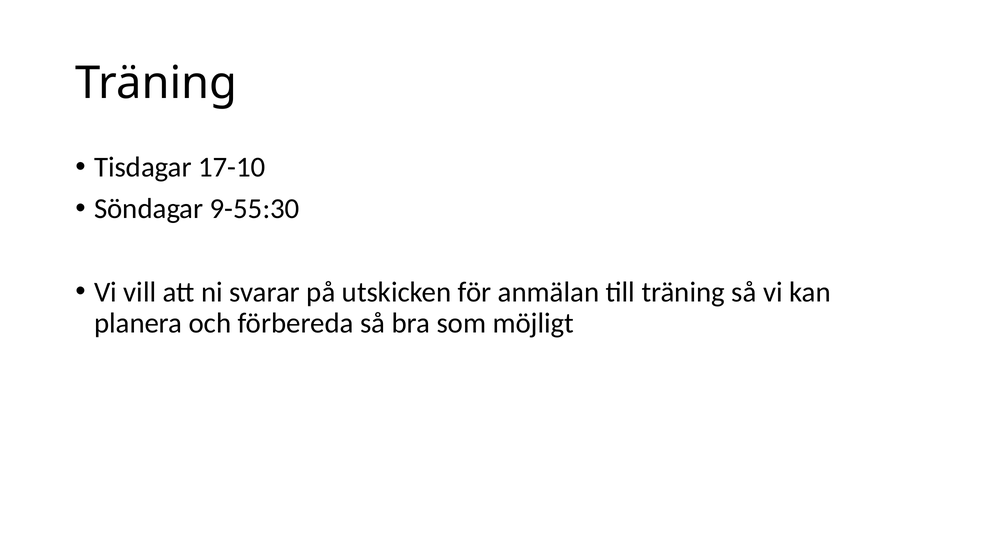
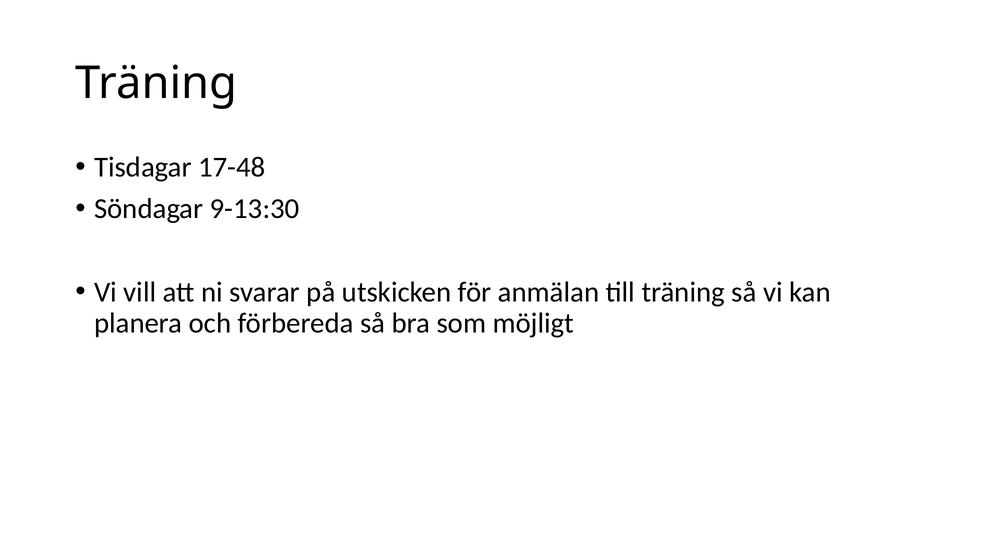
17-10: 17-10 -> 17-48
9-55:30: 9-55:30 -> 9-13:30
